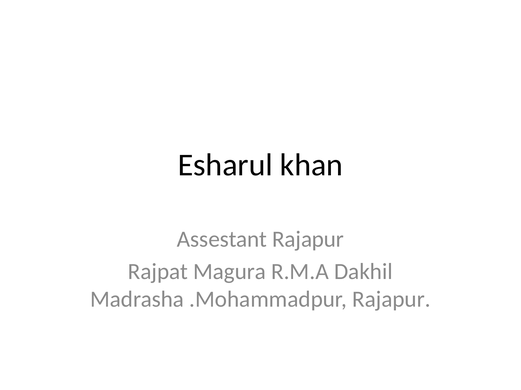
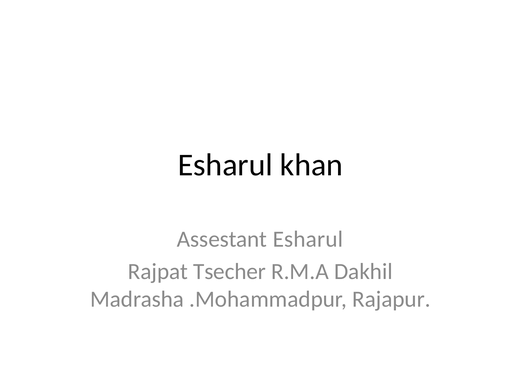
Assestant Rajapur: Rajapur -> Esharul
Magura: Magura -> Tsecher
